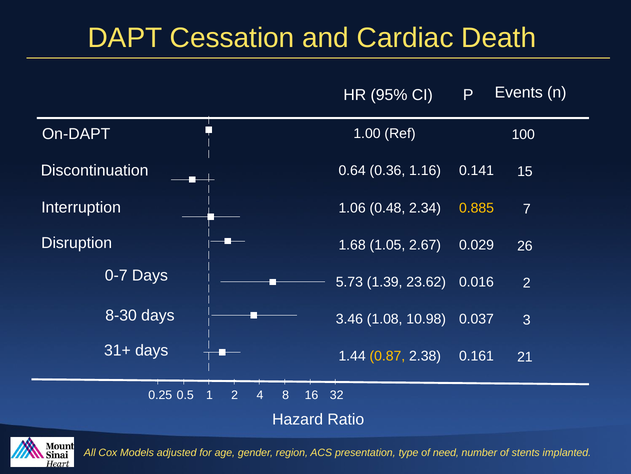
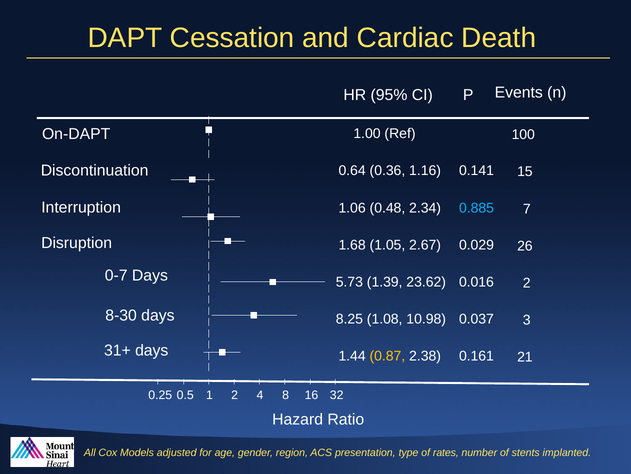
0.885 colour: yellow -> light blue
3.46: 3.46 -> 8.25
need: need -> rates
